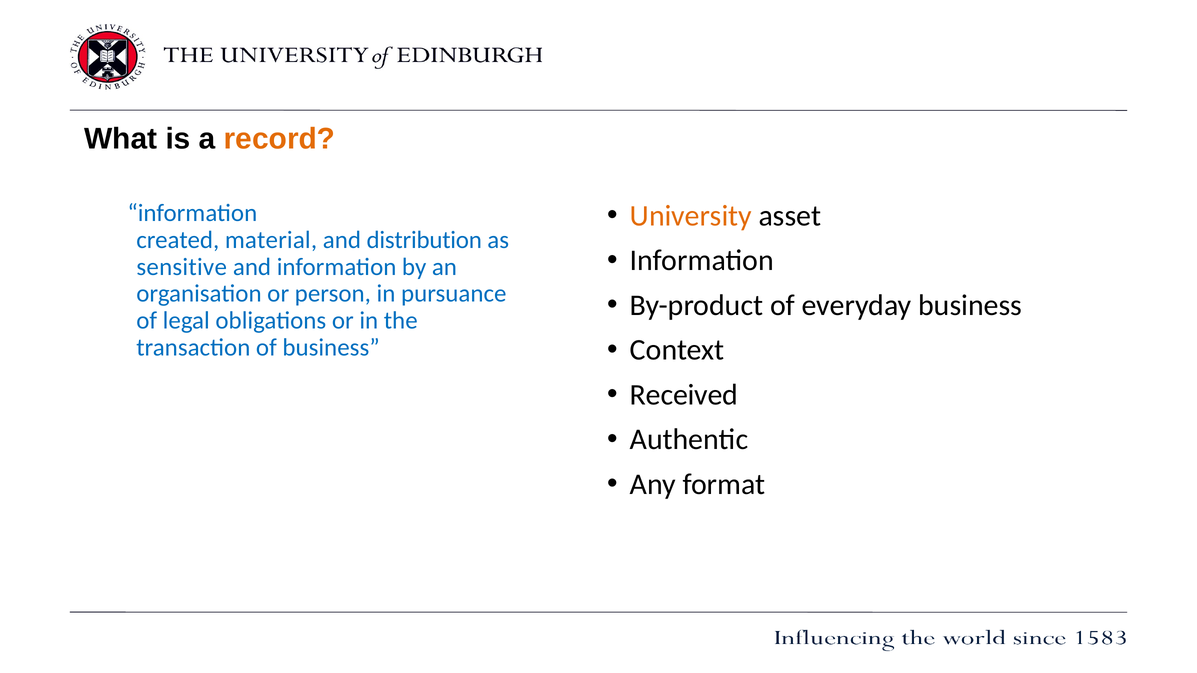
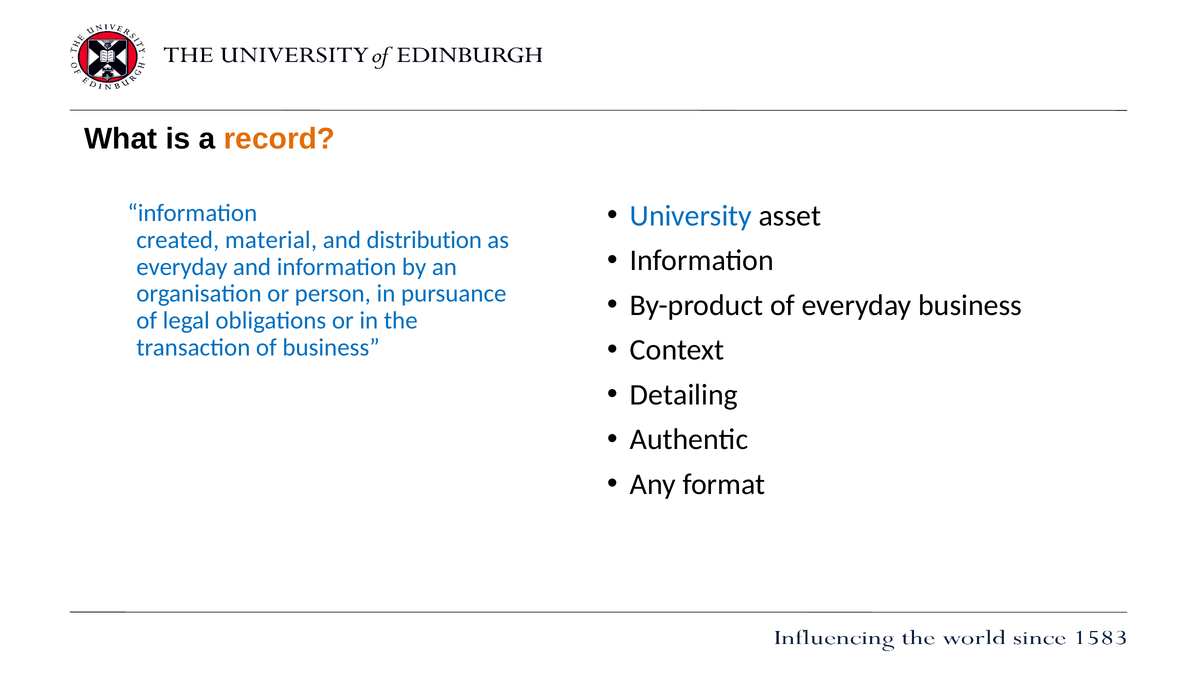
University colour: orange -> blue
sensitive at (182, 267): sensitive -> everyday
Received: Received -> Detailing
